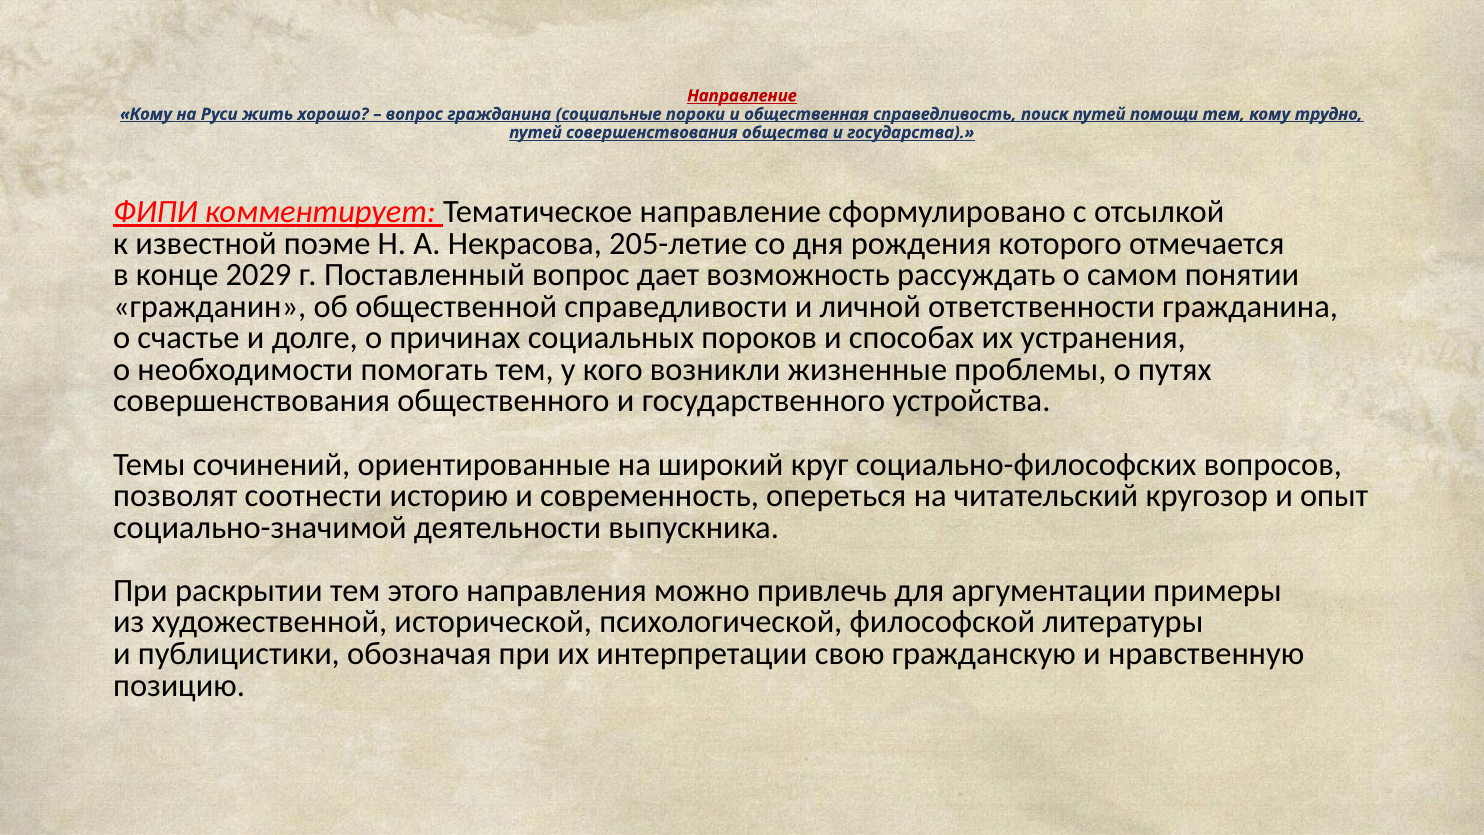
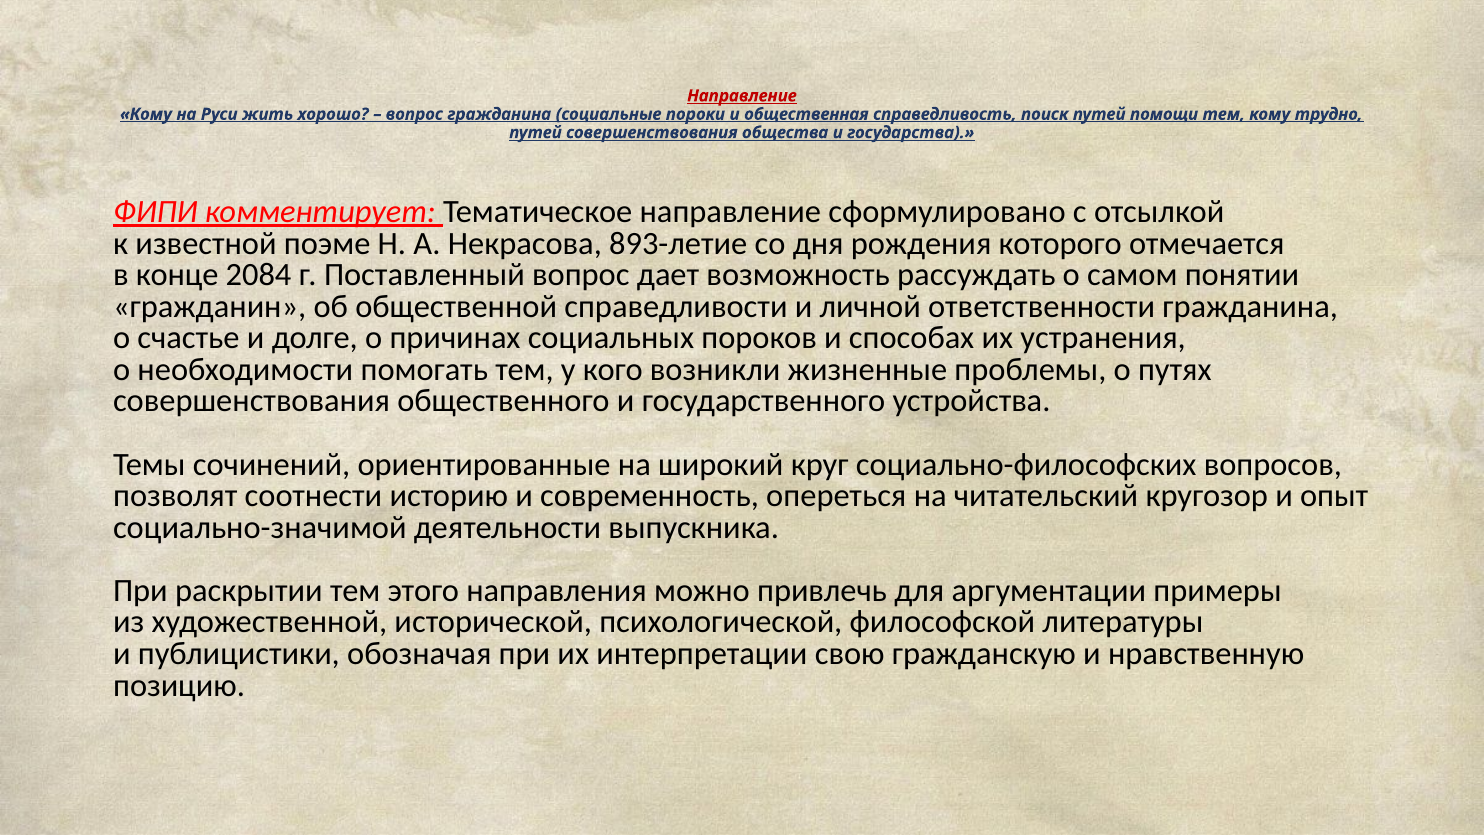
205-летие: 205-летие -> 893-летие
2029: 2029 -> 2084
